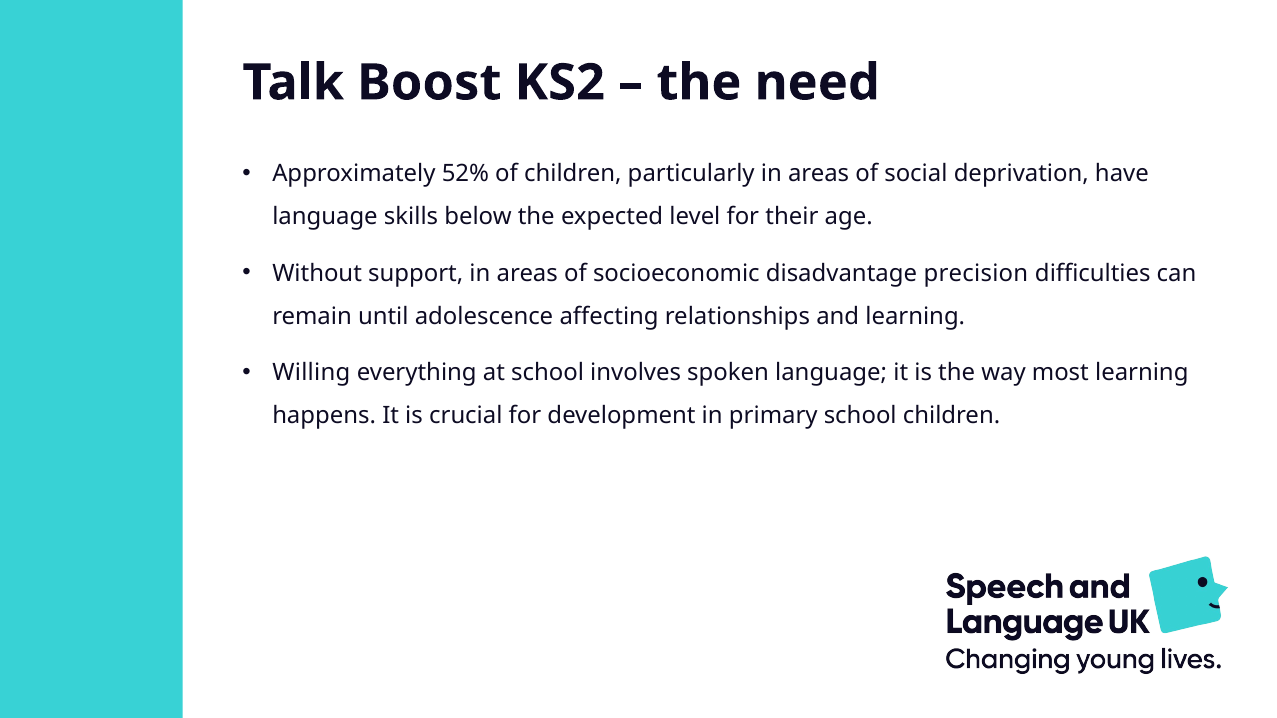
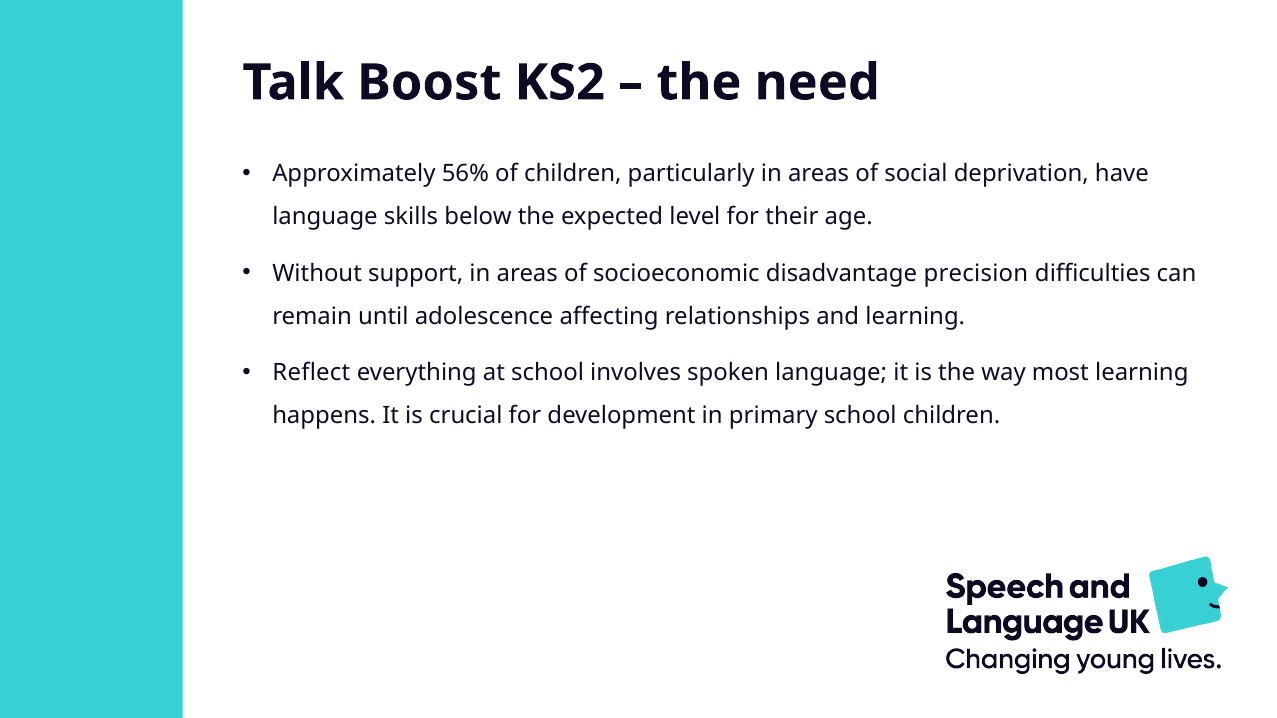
52%: 52% -> 56%
Willing: Willing -> Reflect
